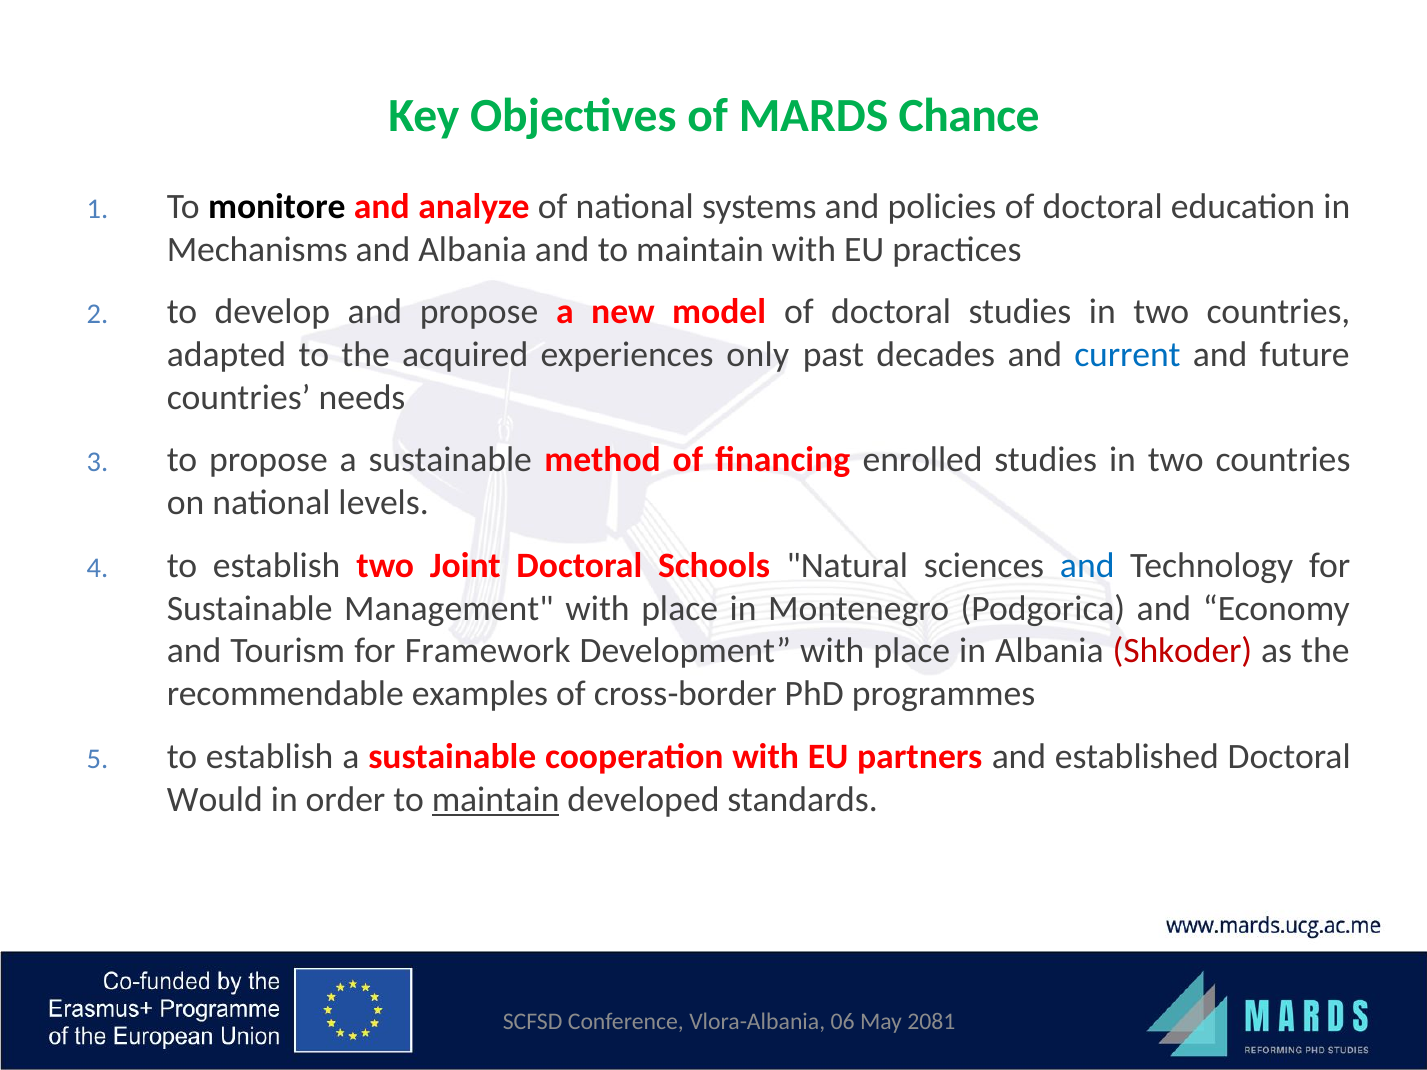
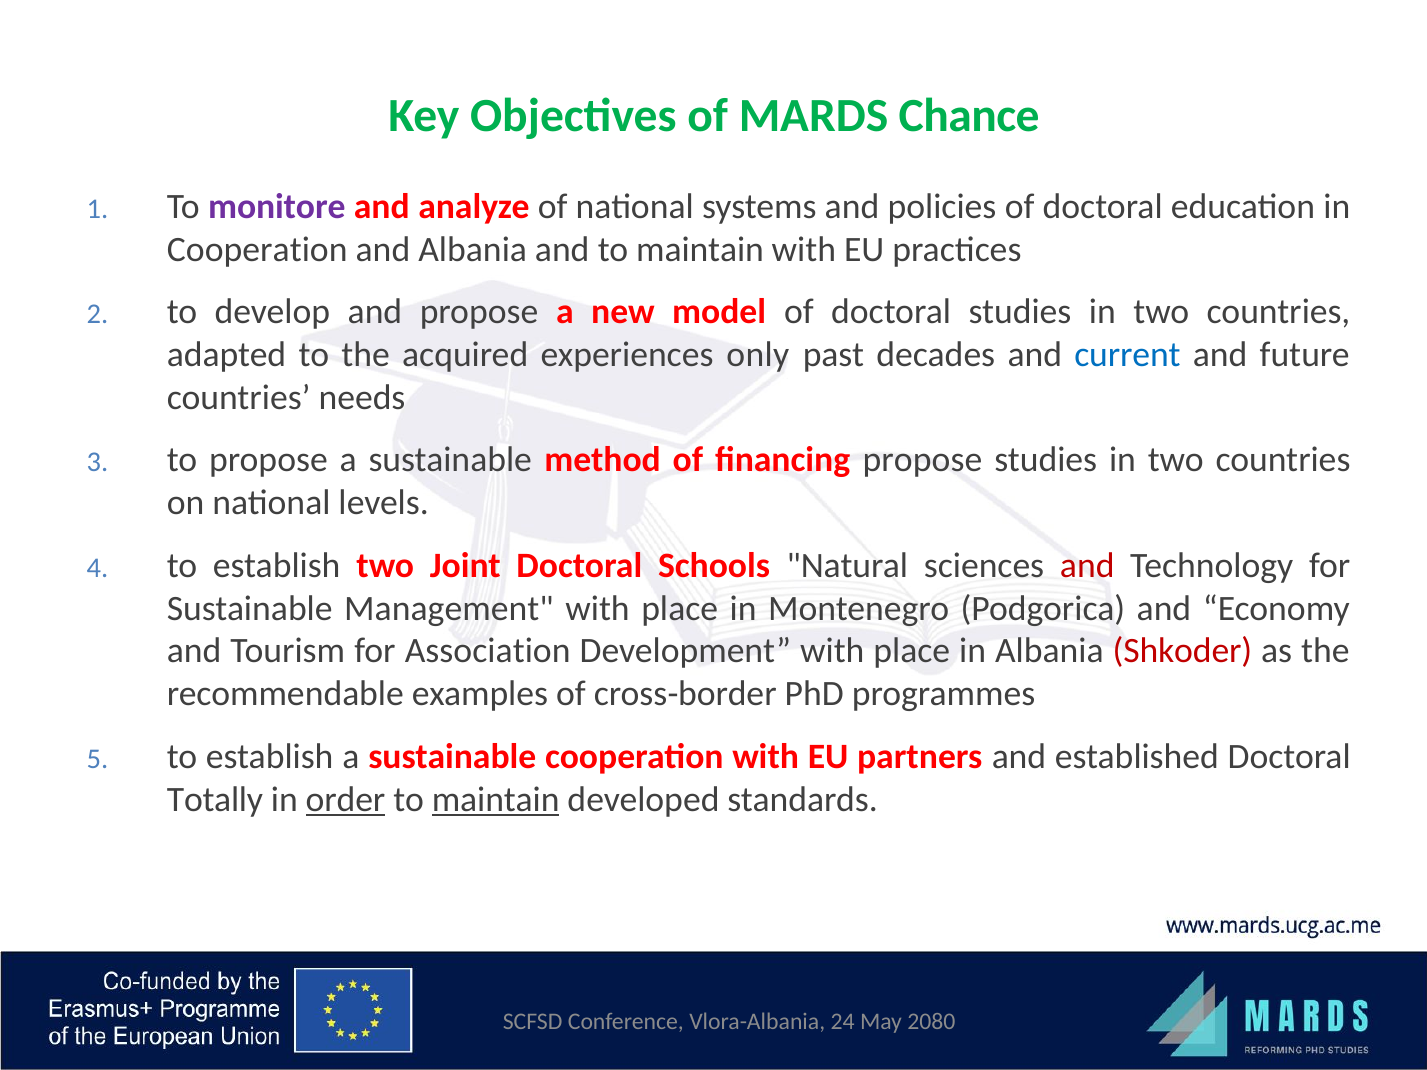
monitore colour: black -> purple
Mechanisms at (257, 249): Mechanisms -> Cooperation
financing enrolled: enrolled -> propose
and at (1087, 566) colour: blue -> red
Framework: Framework -> Association
Would: Would -> Totally
order underline: none -> present
06: 06 -> 24
2081: 2081 -> 2080
